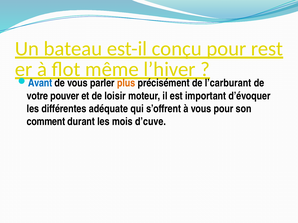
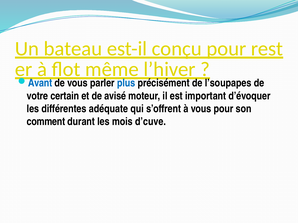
plus colour: orange -> blue
l’carburant: l’carburant -> l’soupapes
pouver: pouver -> certain
loisir: loisir -> avisé
